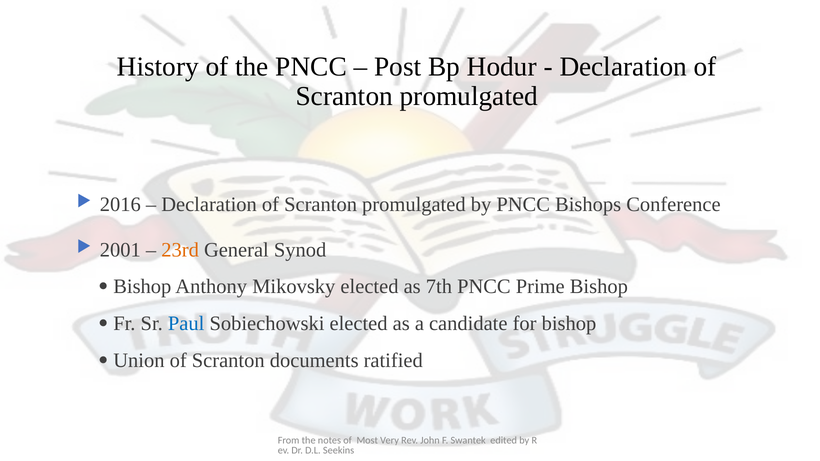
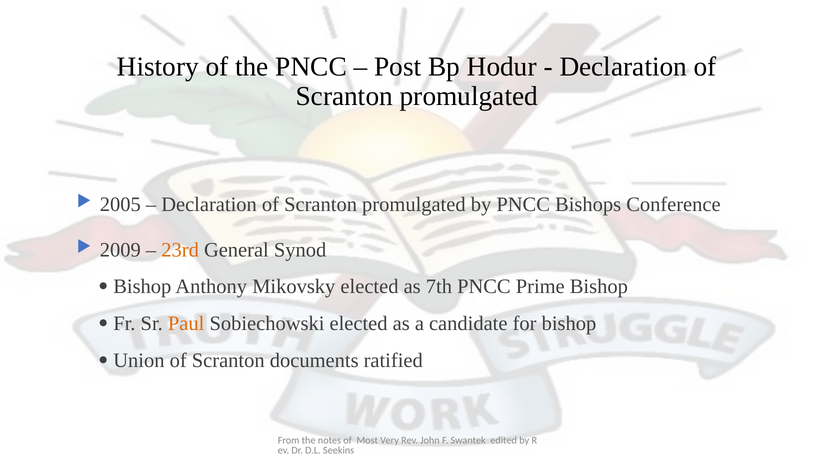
2016: 2016 -> 2005
2001: 2001 -> 2009
Paul colour: blue -> orange
